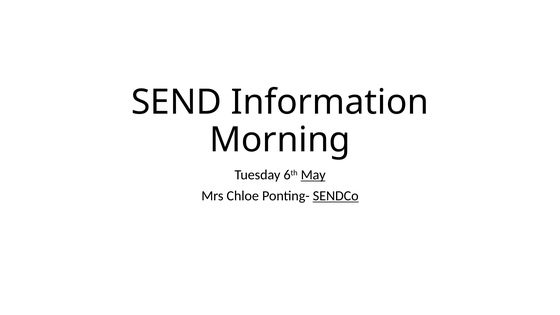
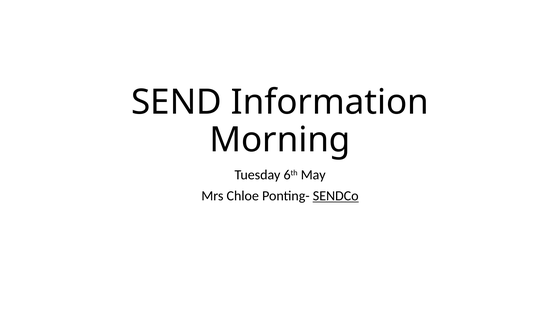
May underline: present -> none
